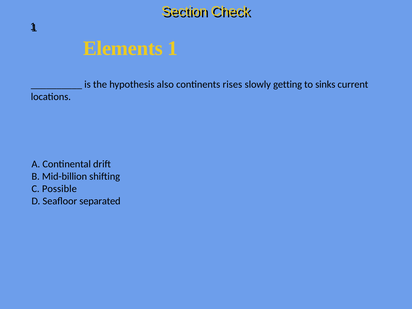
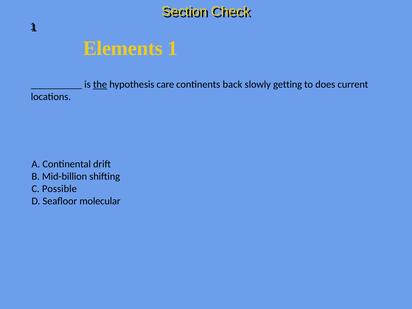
the underline: none -> present
also: also -> care
rises: rises -> back
sinks: sinks -> does
separated: separated -> molecular
